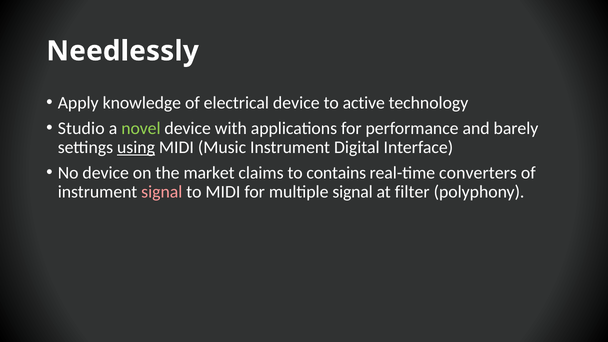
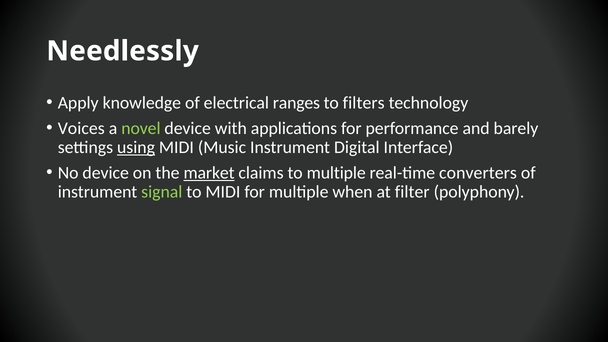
electrical device: device -> ranges
active: active -> filters
Studio: Studio -> Voices
market underline: none -> present
to contains: contains -> multiple
signal at (162, 192) colour: pink -> light green
multiple signal: signal -> when
